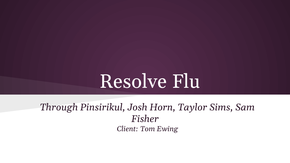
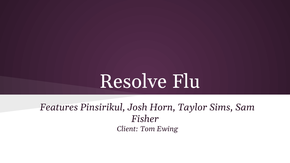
Through: Through -> Features
